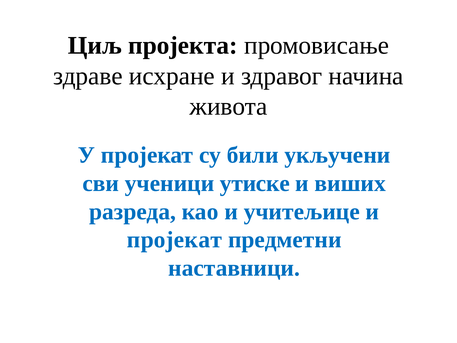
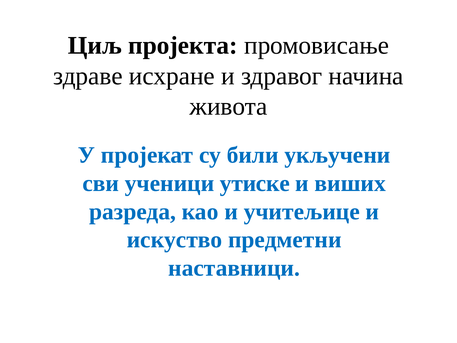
пројекат at (174, 240): пројекат -> искуство
